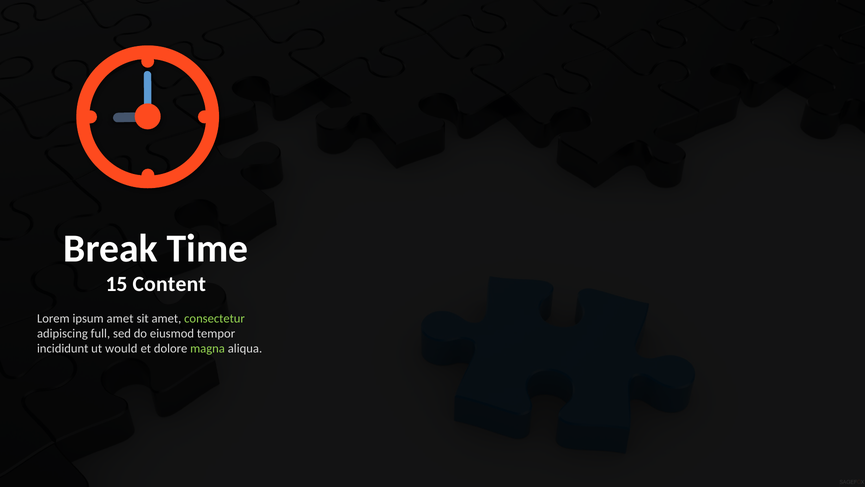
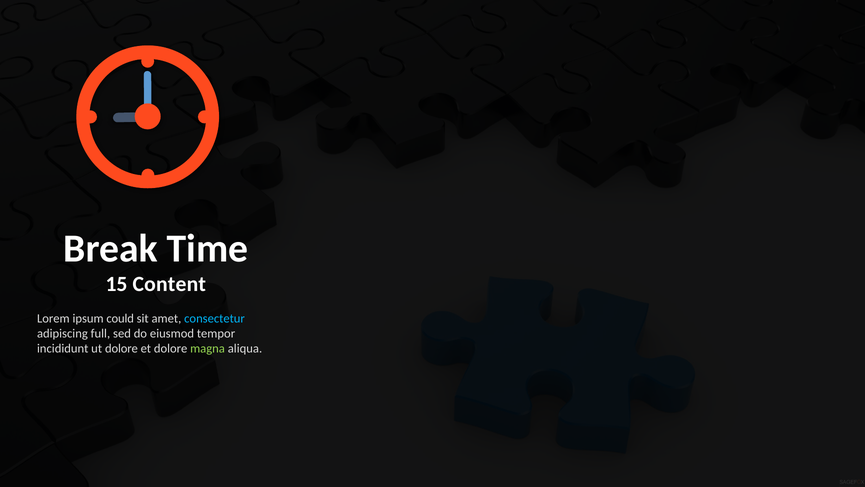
ipsum amet: amet -> could
consectetur colour: light green -> light blue
ut would: would -> dolore
